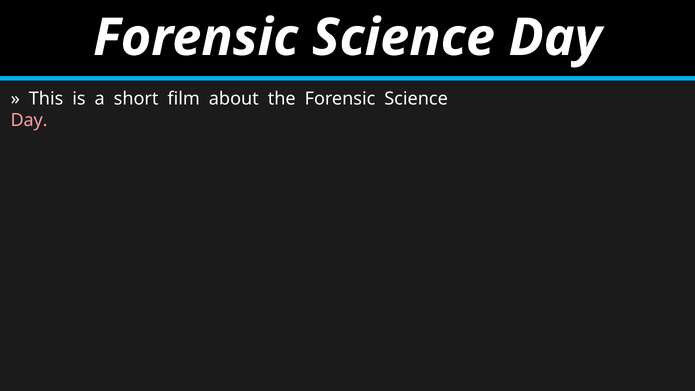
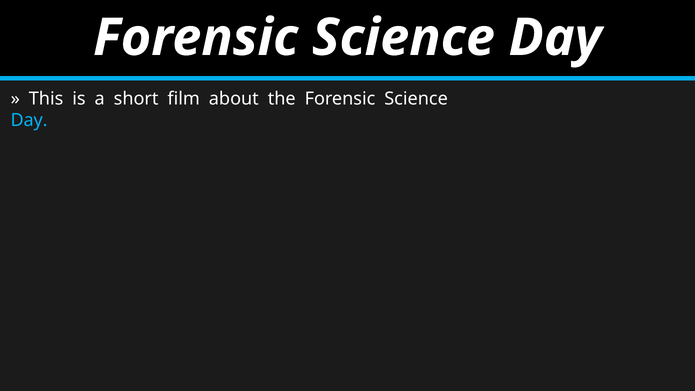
Day at (29, 120) colour: pink -> light blue
